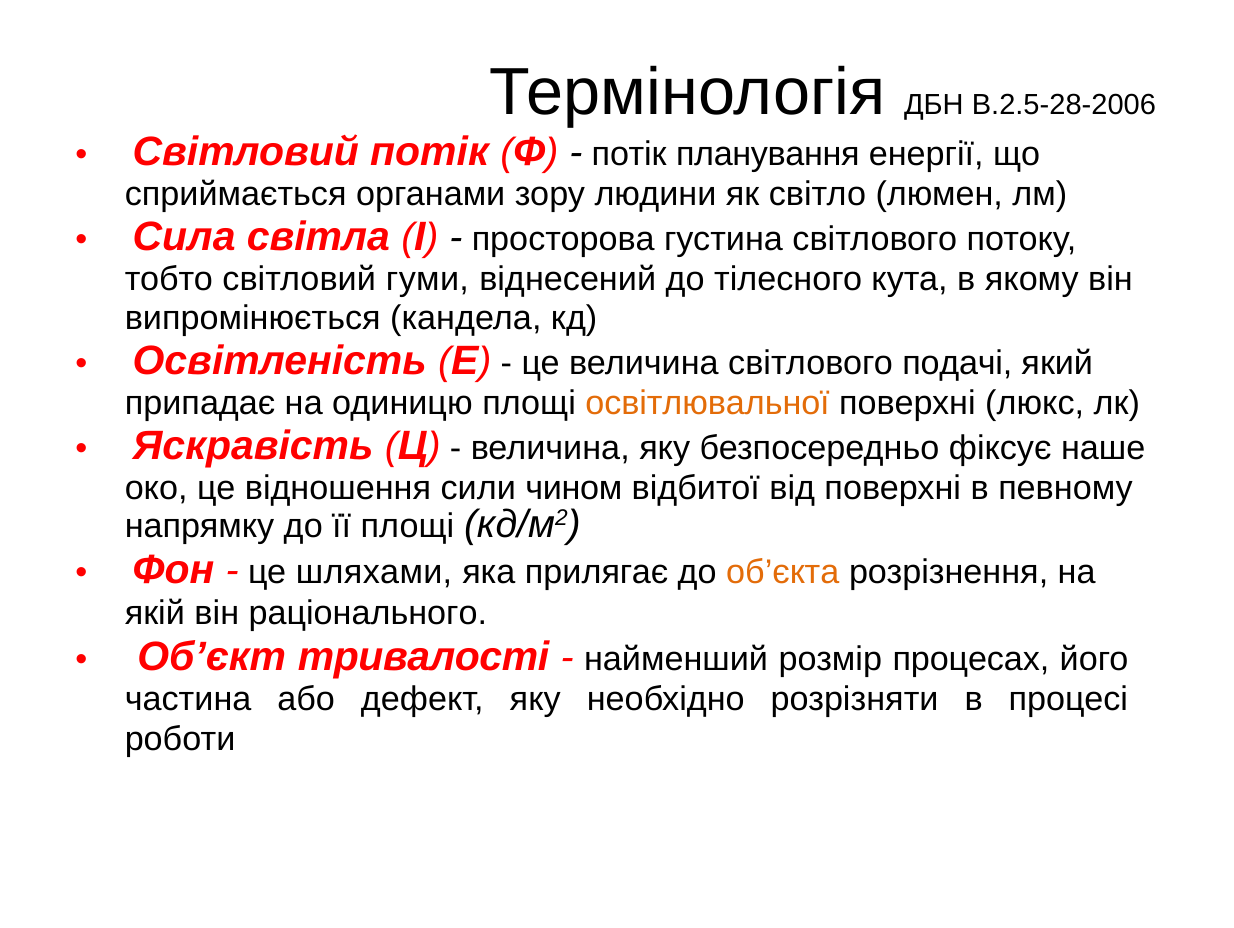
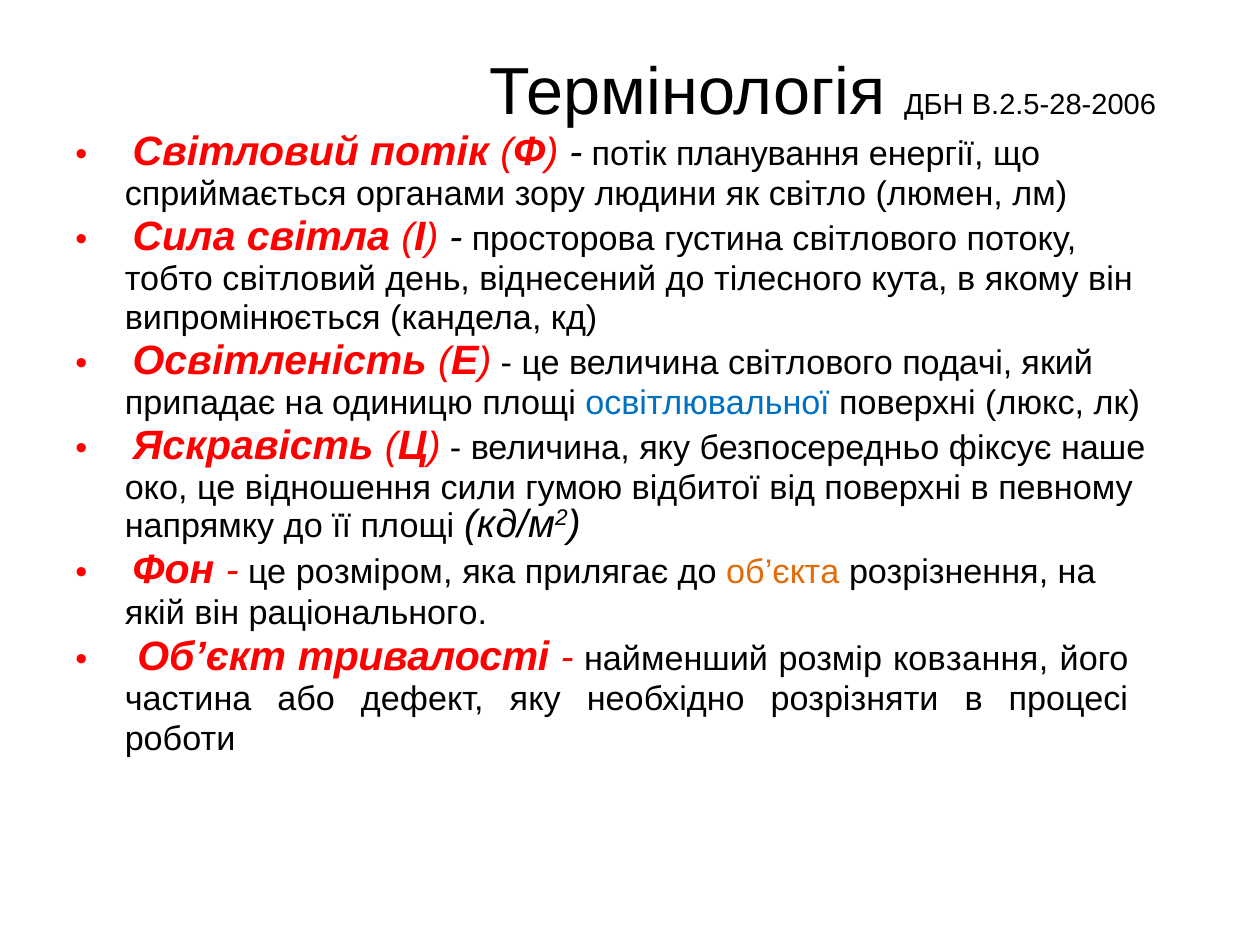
гуми: гуми -> день
освітлювальної colour: orange -> blue
чином: чином -> гумою
шляхами: шляхами -> розміром
процесах: процесах -> ковзання
